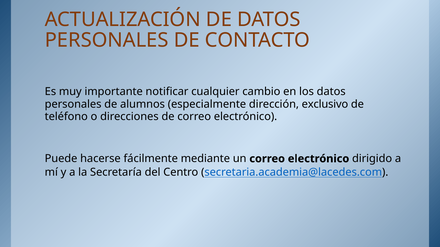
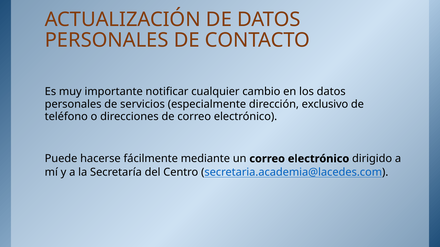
alumnos: alumnos -> servicios
